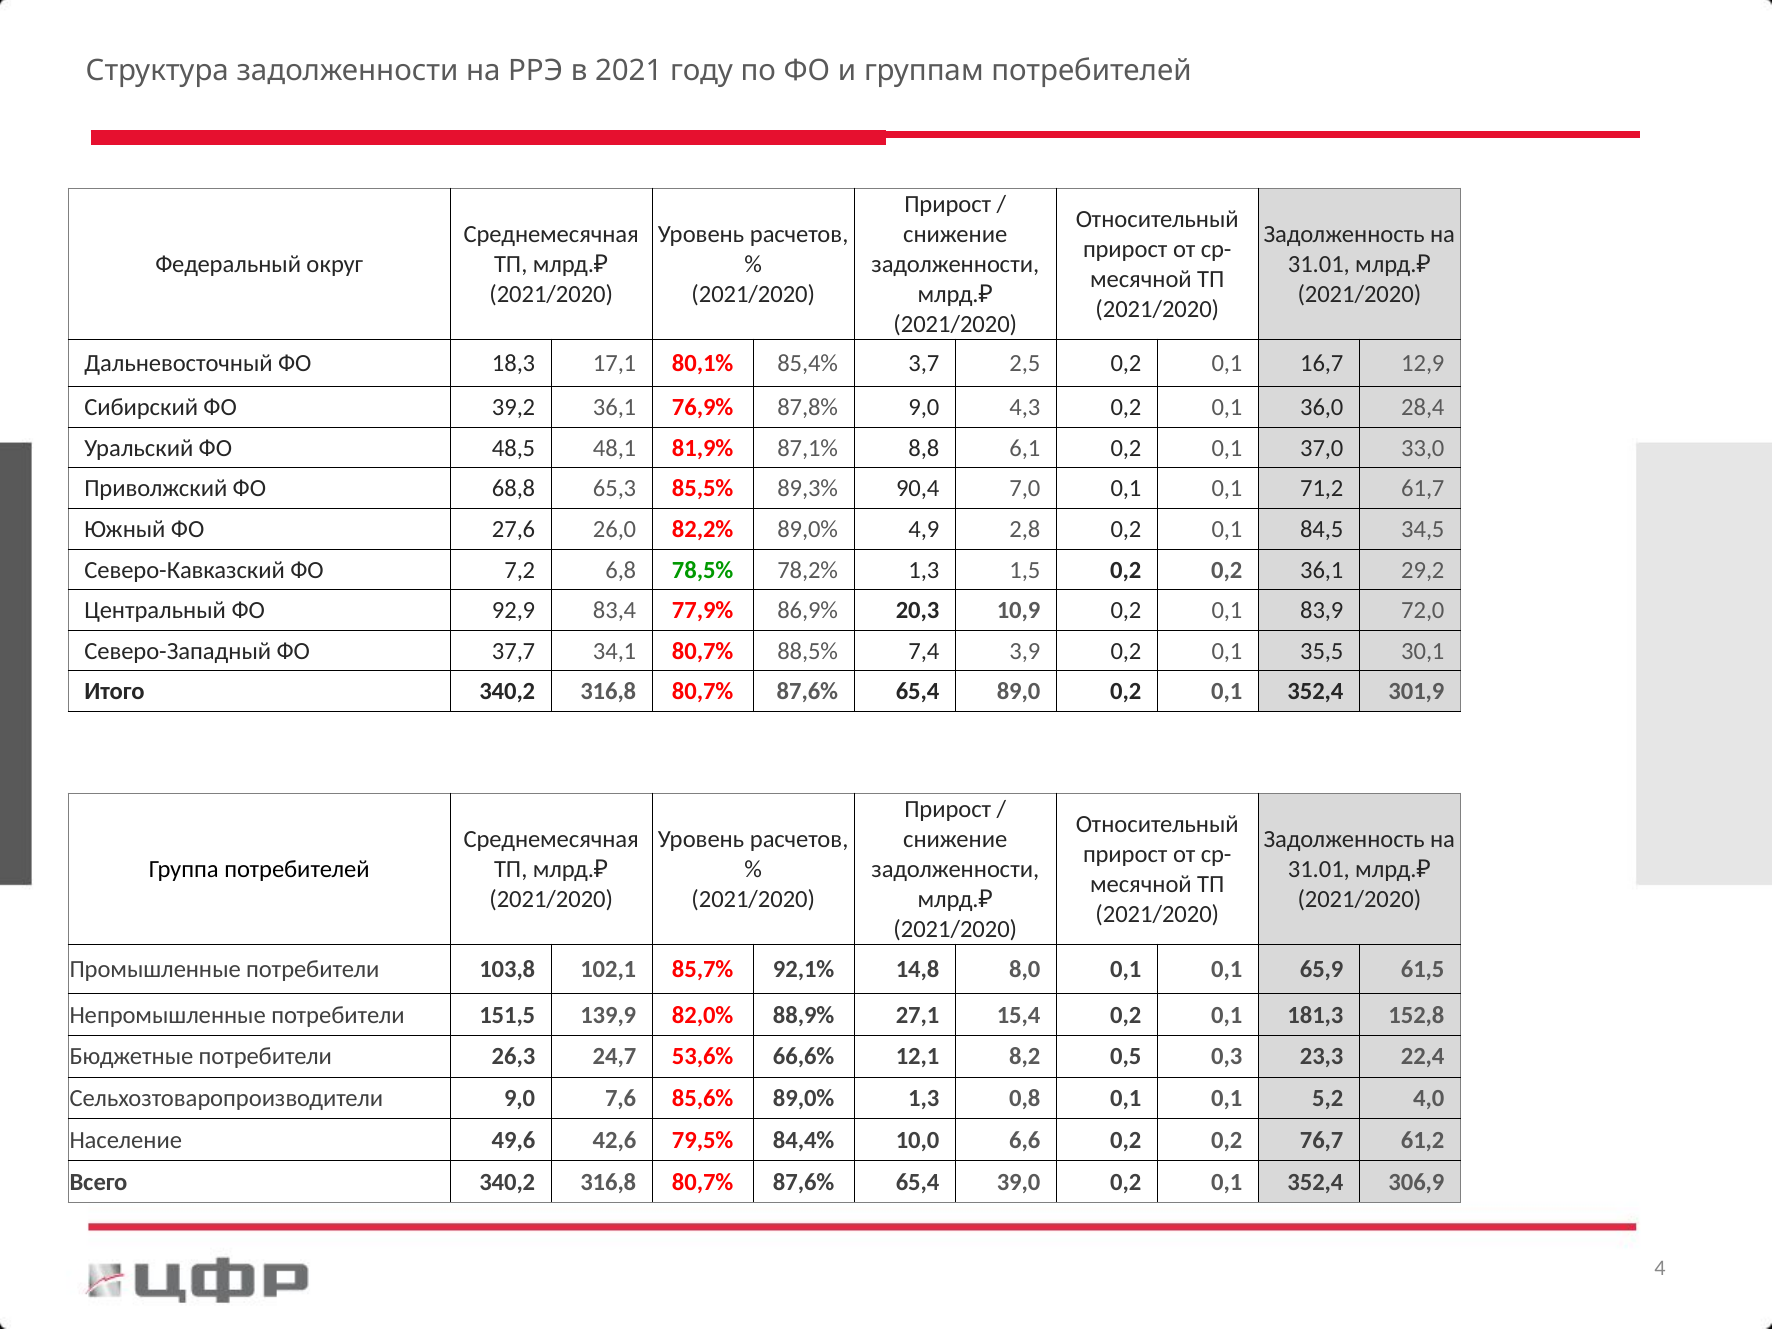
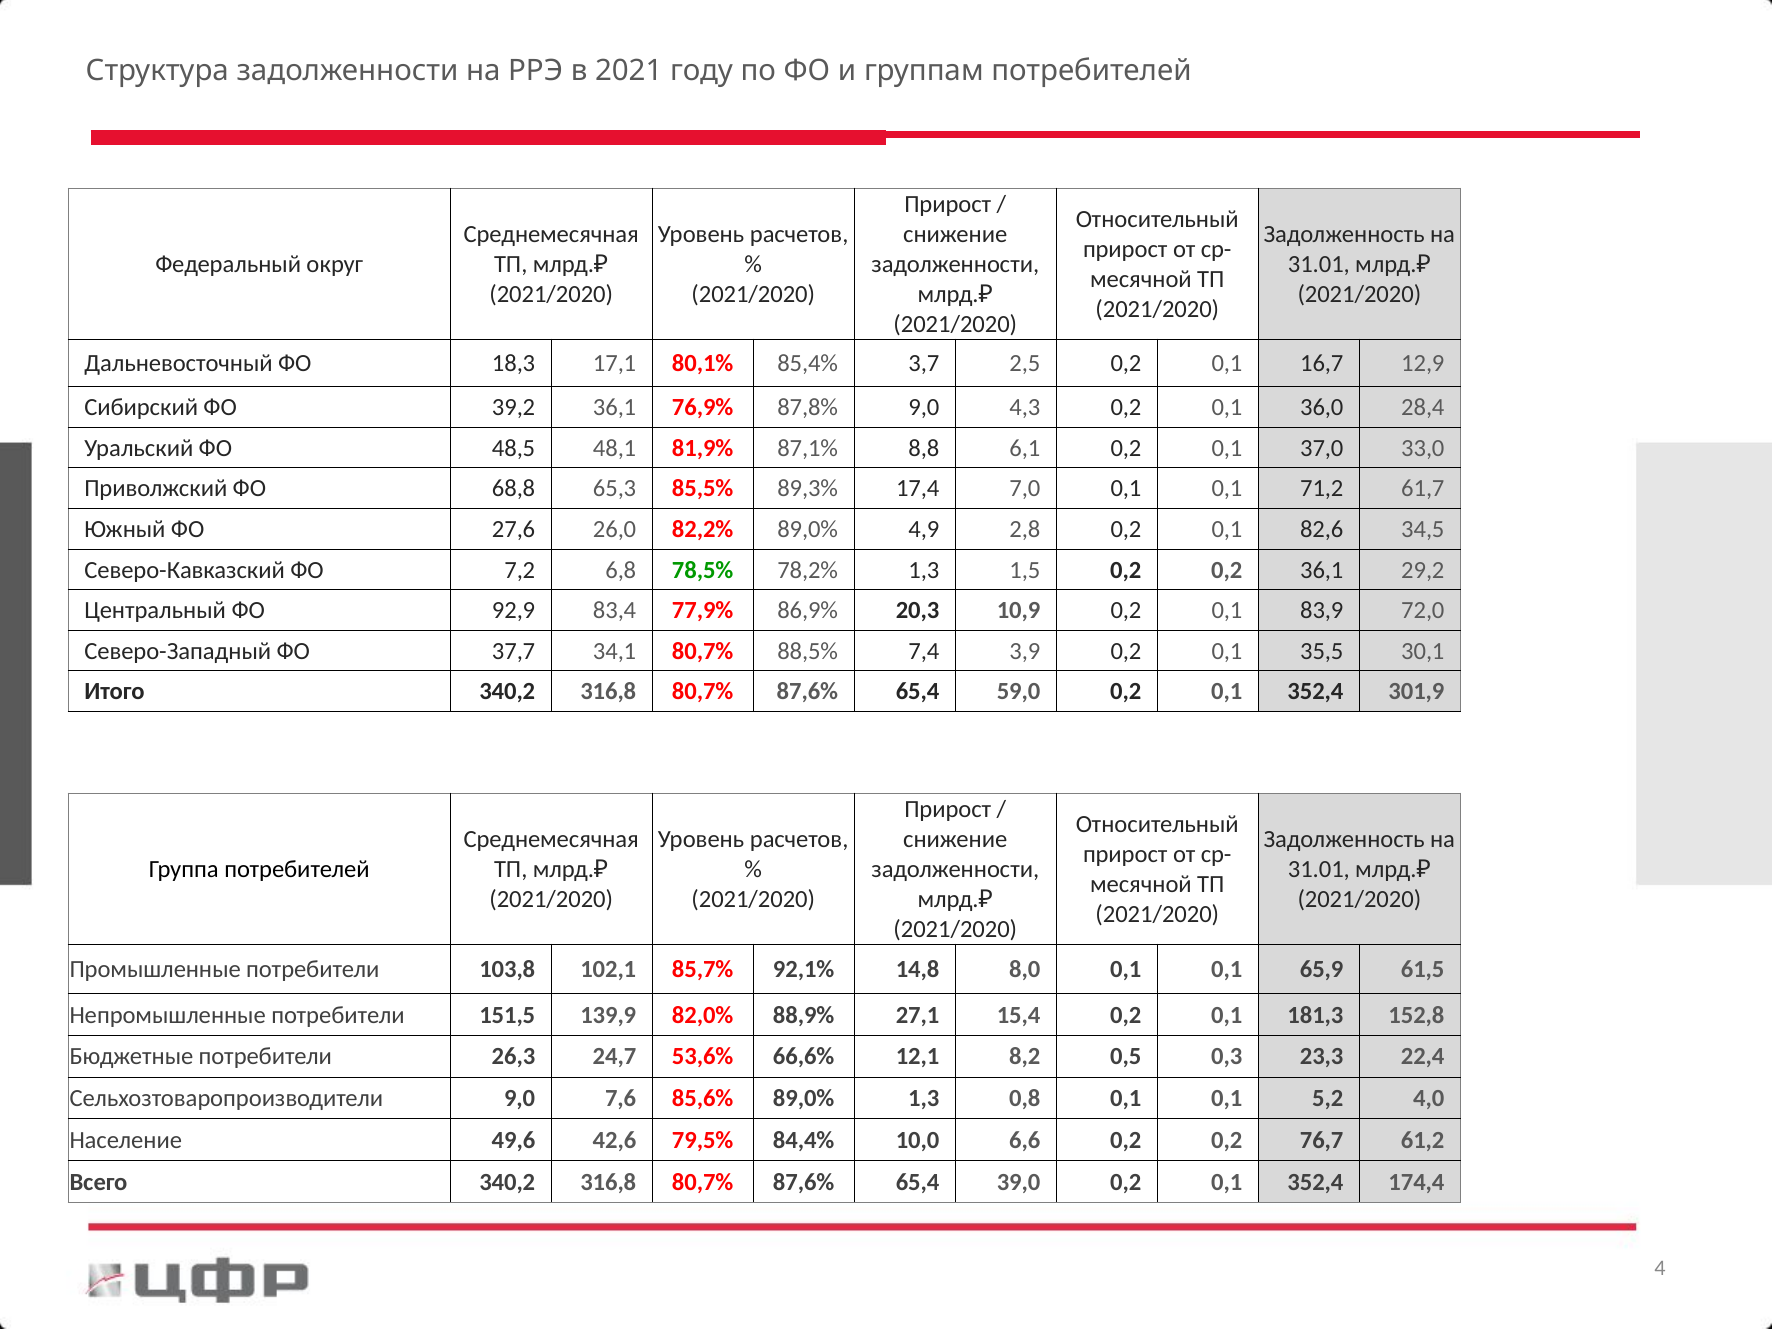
90,4: 90,4 -> 17,4
84,5: 84,5 -> 82,6
89,0: 89,0 -> 59,0
306,9: 306,9 -> 174,4
